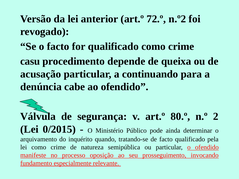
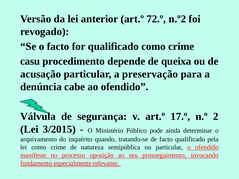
continuando: continuando -> preservação
80.º: 80.º -> 17.º
0/2015: 0/2015 -> 3/2015
